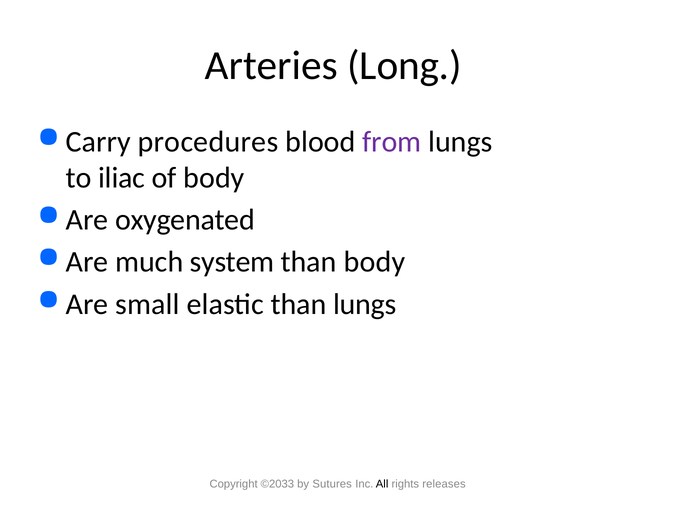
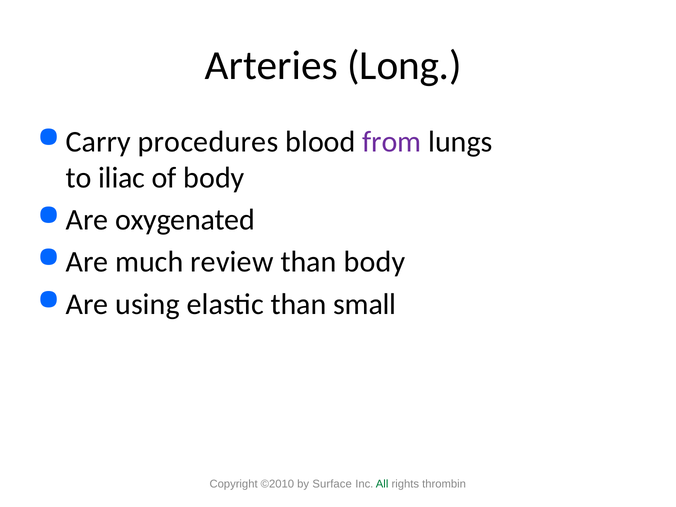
system: system -> review
small: small -> using
than lungs: lungs -> small
©2033: ©2033 -> ©2010
Sutures: Sutures -> Surface
All colour: black -> green
releases: releases -> thrombin
